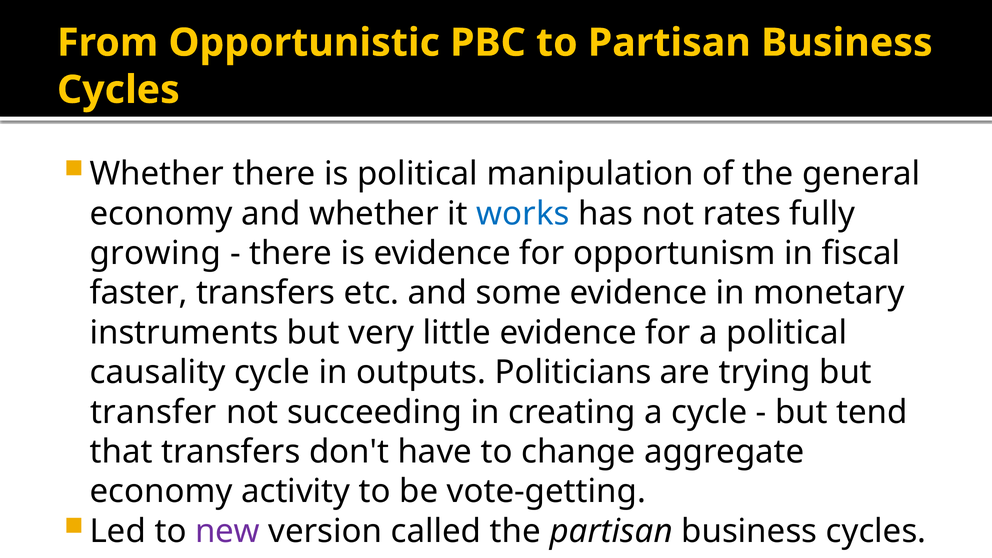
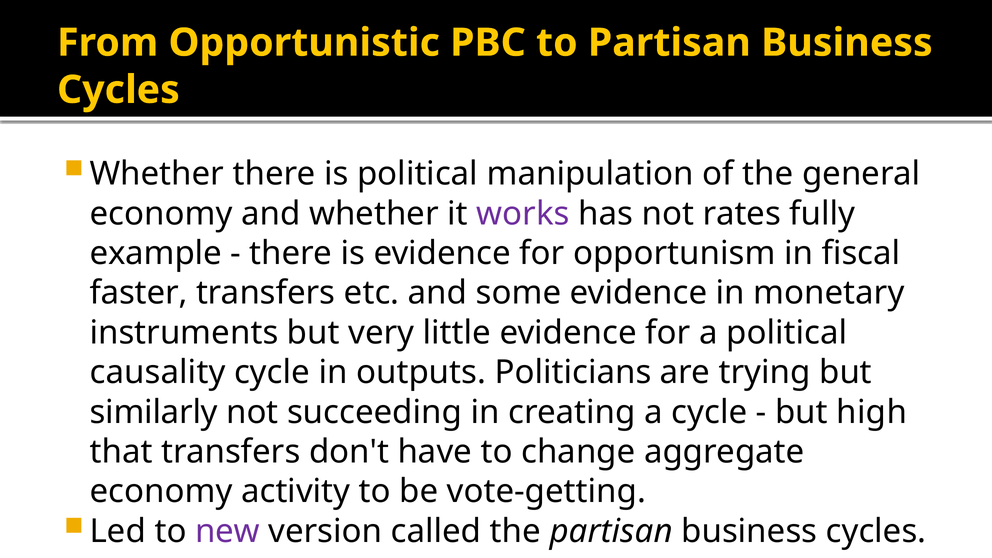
works colour: blue -> purple
growing: growing -> example
transfer: transfer -> similarly
tend: tend -> high
